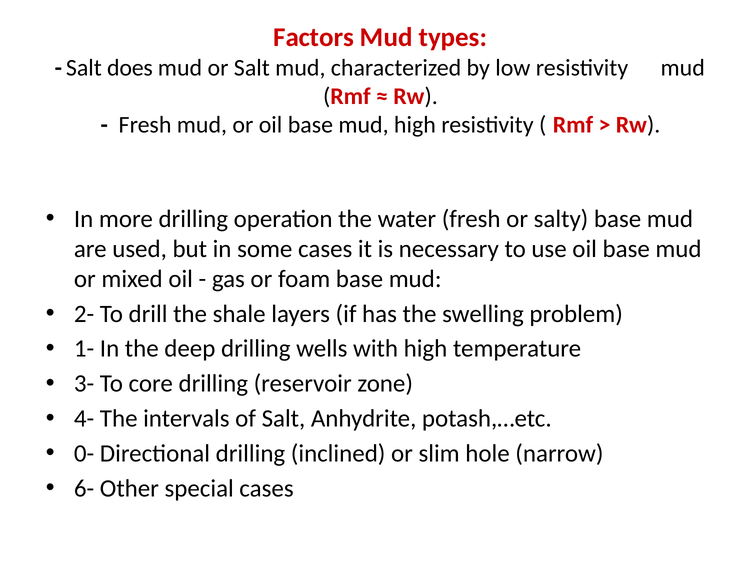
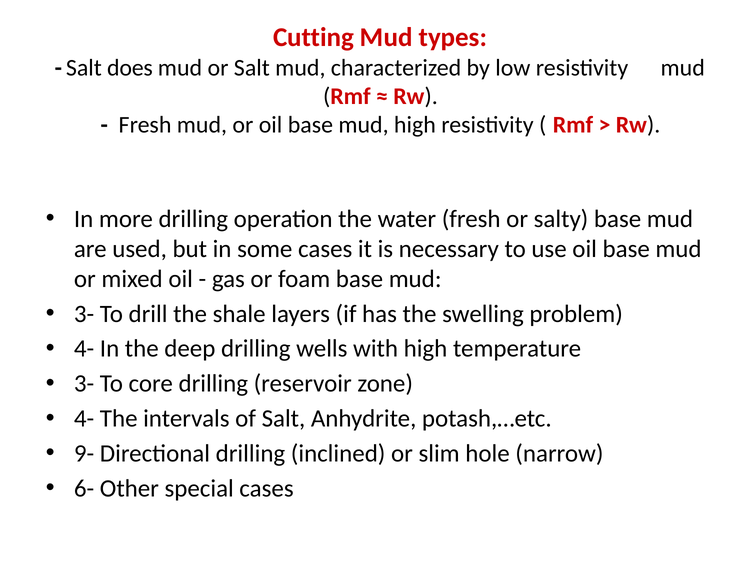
Factors: Factors -> Cutting
2- at (84, 314): 2- -> 3-
1- at (84, 349): 1- -> 4-
0-: 0- -> 9-
